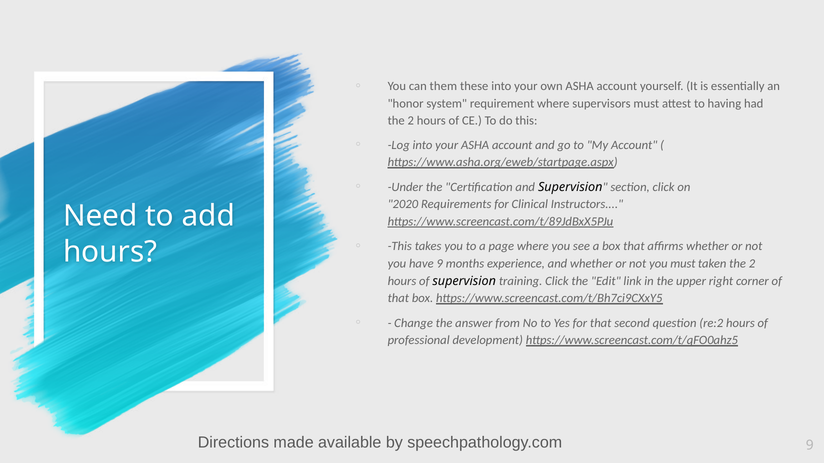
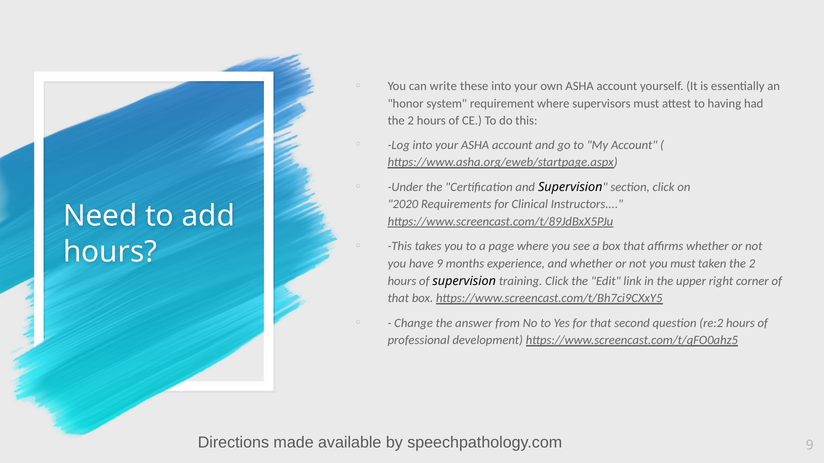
them: them -> write
